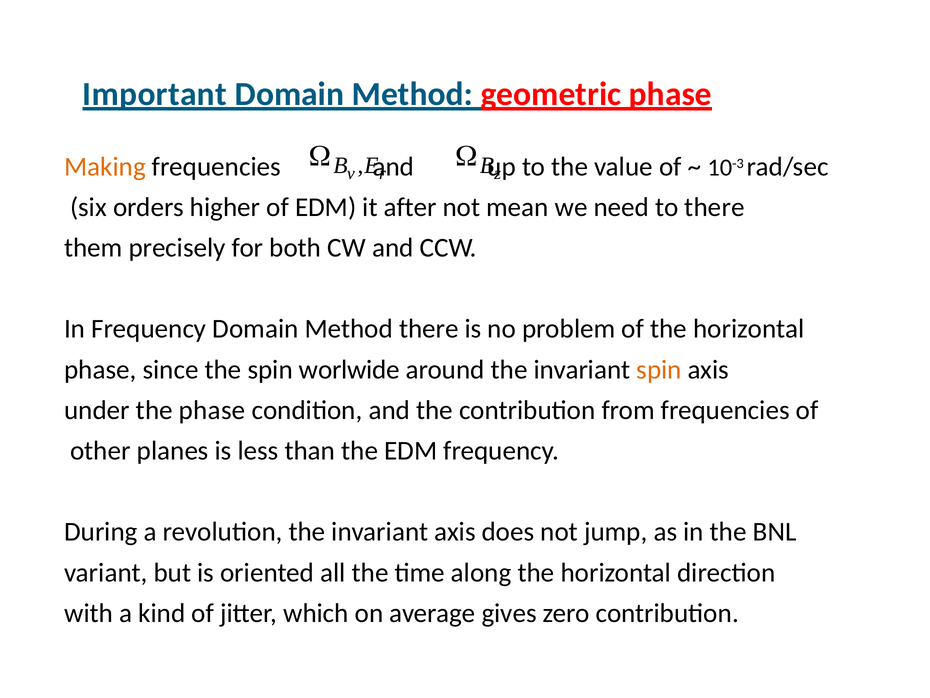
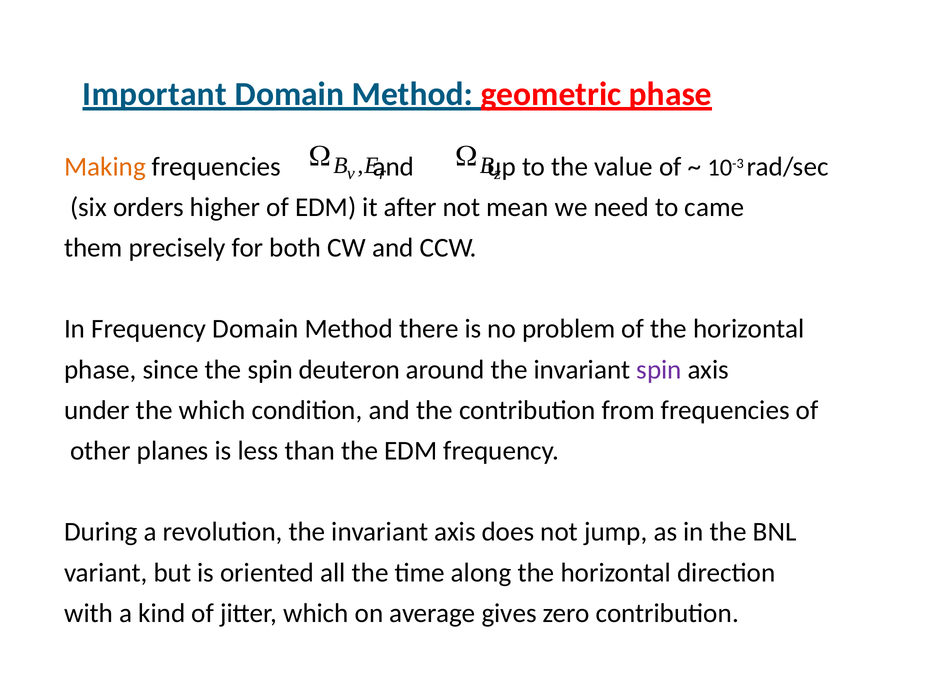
to there: there -> came
worlwide: worlwide -> deuteron
spin at (659, 369) colour: orange -> purple
the phase: phase -> which
